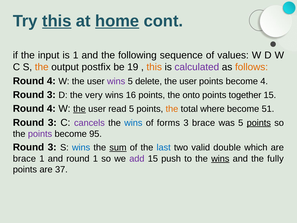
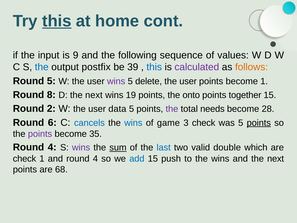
home underline: present -> none
is 1: 1 -> 9
the at (42, 67) colour: orange -> blue
19: 19 -> 39
this at (154, 67) colour: orange -> blue
4 at (51, 81): 4 -> 5
become 4: 4 -> 1
3 at (51, 95): 3 -> 8
D the very: very -> next
16: 16 -> 19
4 at (51, 109): 4 -> 2
the at (79, 109) underline: present -> none
read: read -> data
the at (172, 109) colour: orange -> purple
where: where -> needs
51: 51 -> 28
3 at (52, 122): 3 -> 6
cancels colour: purple -> blue
forms: forms -> game
3 brace: brace -> check
95: 95 -> 35
3 at (52, 147): 3 -> 4
wins at (81, 147) colour: blue -> purple
brace at (24, 158): brace -> check
and round 1: 1 -> 4
add colour: purple -> blue
wins at (220, 158) underline: present -> none
and the fully: fully -> next
37: 37 -> 68
